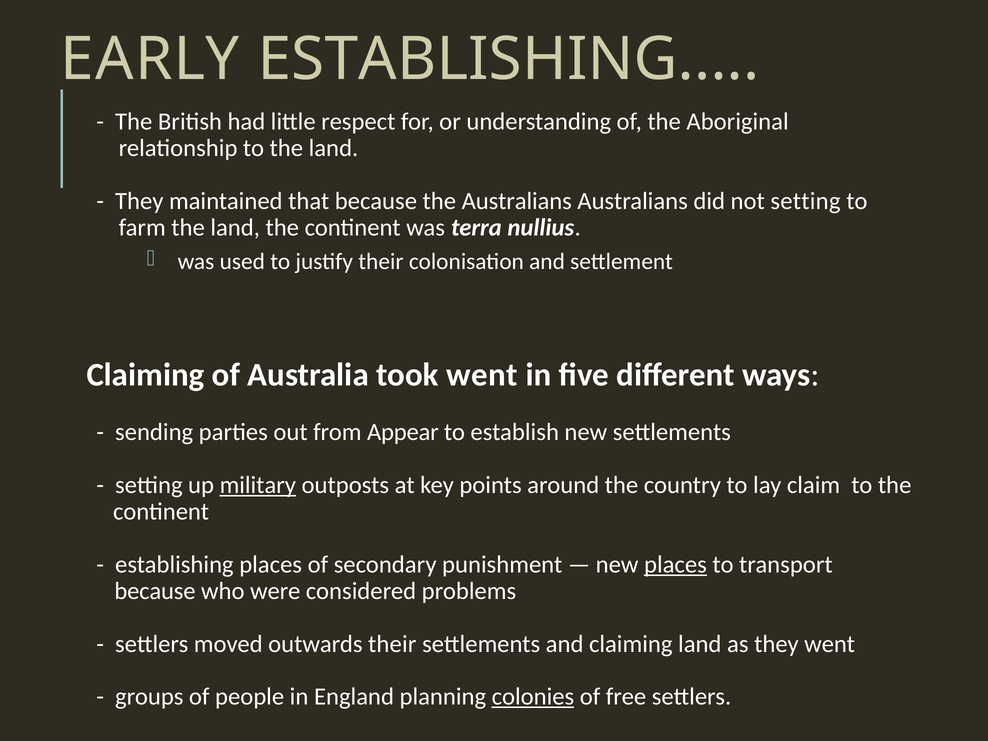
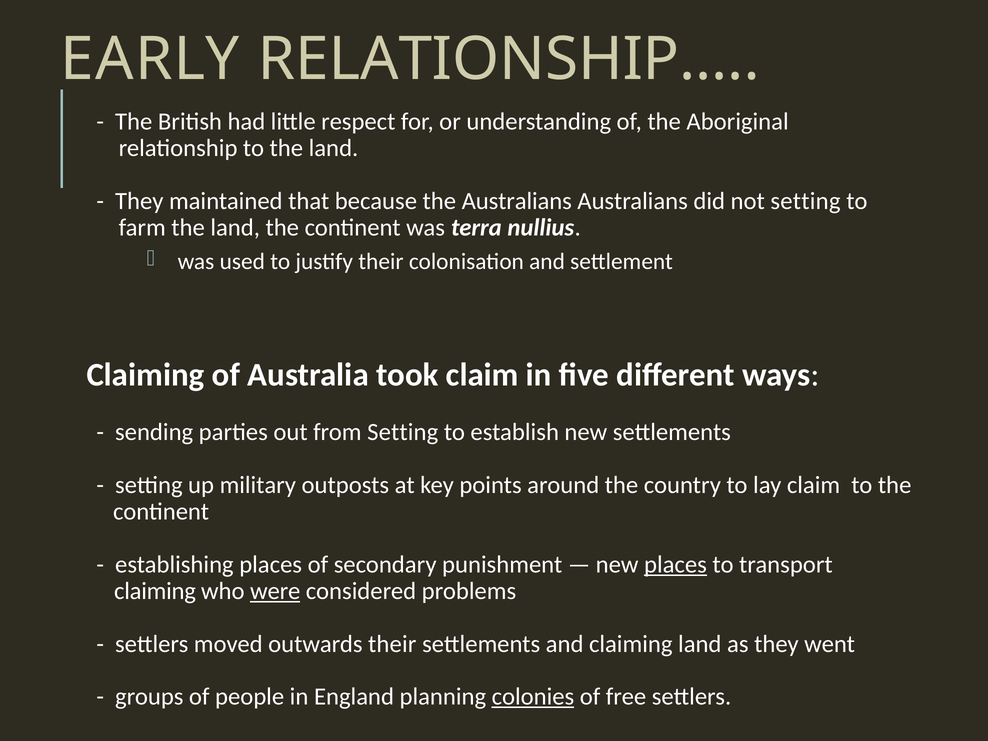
EARLY ESTABLISHING: ESTABLISHING -> RELATIONSHIP
took went: went -> claim
from Appear: Appear -> Setting
military underline: present -> none
because at (155, 591): because -> claiming
were underline: none -> present
